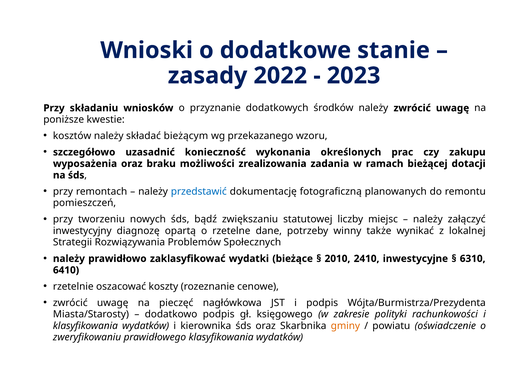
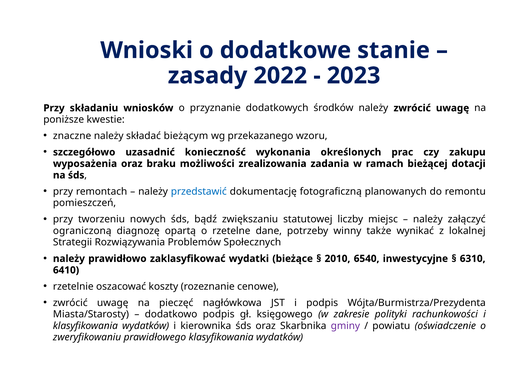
kosztów: kosztów -> znaczne
inwestycyjny: inwestycyjny -> ograniczoną
2410: 2410 -> 6540
gminy colour: orange -> purple
